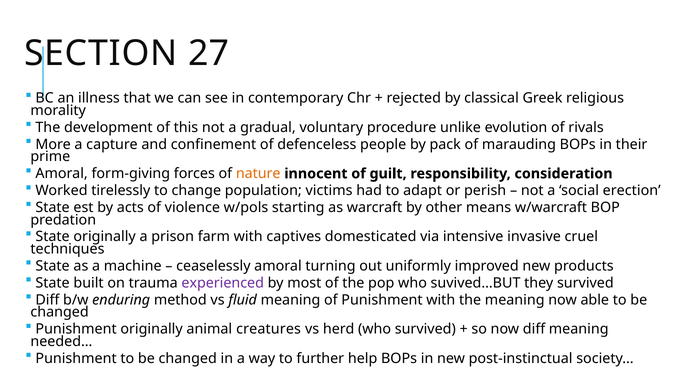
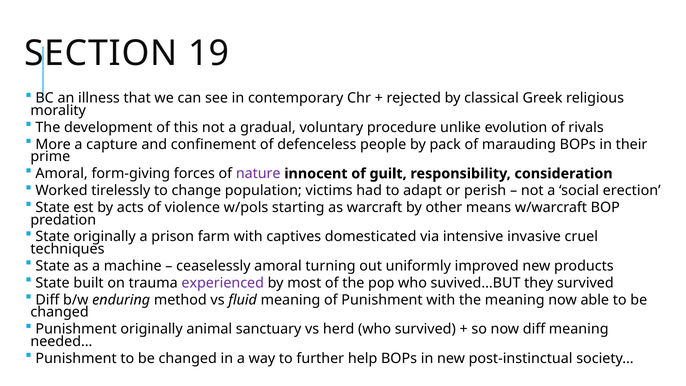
27: 27 -> 19
nature colour: orange -> purple
creatures: creatures -> sanctuary
